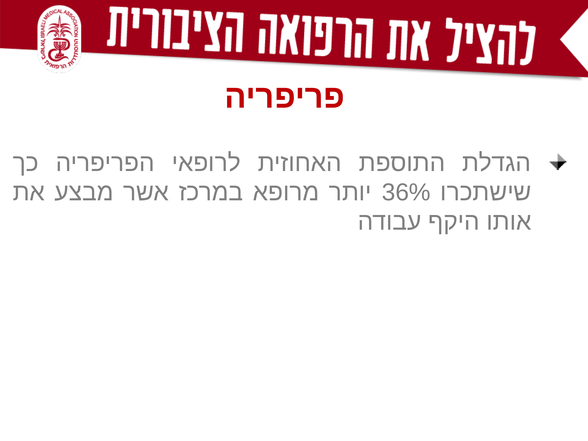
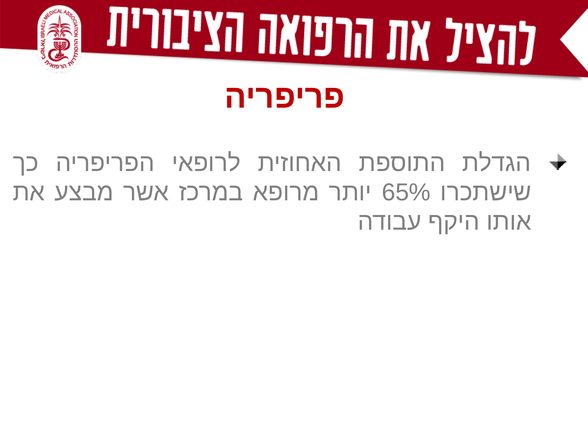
36%: 36% -> 65%
